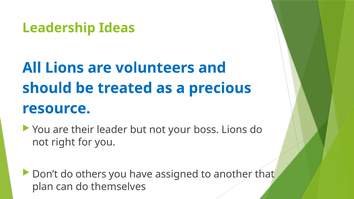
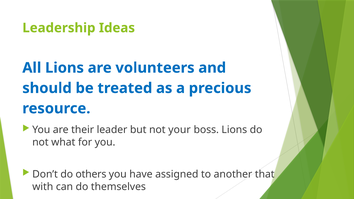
right: right -> what
plan: plan -> with
